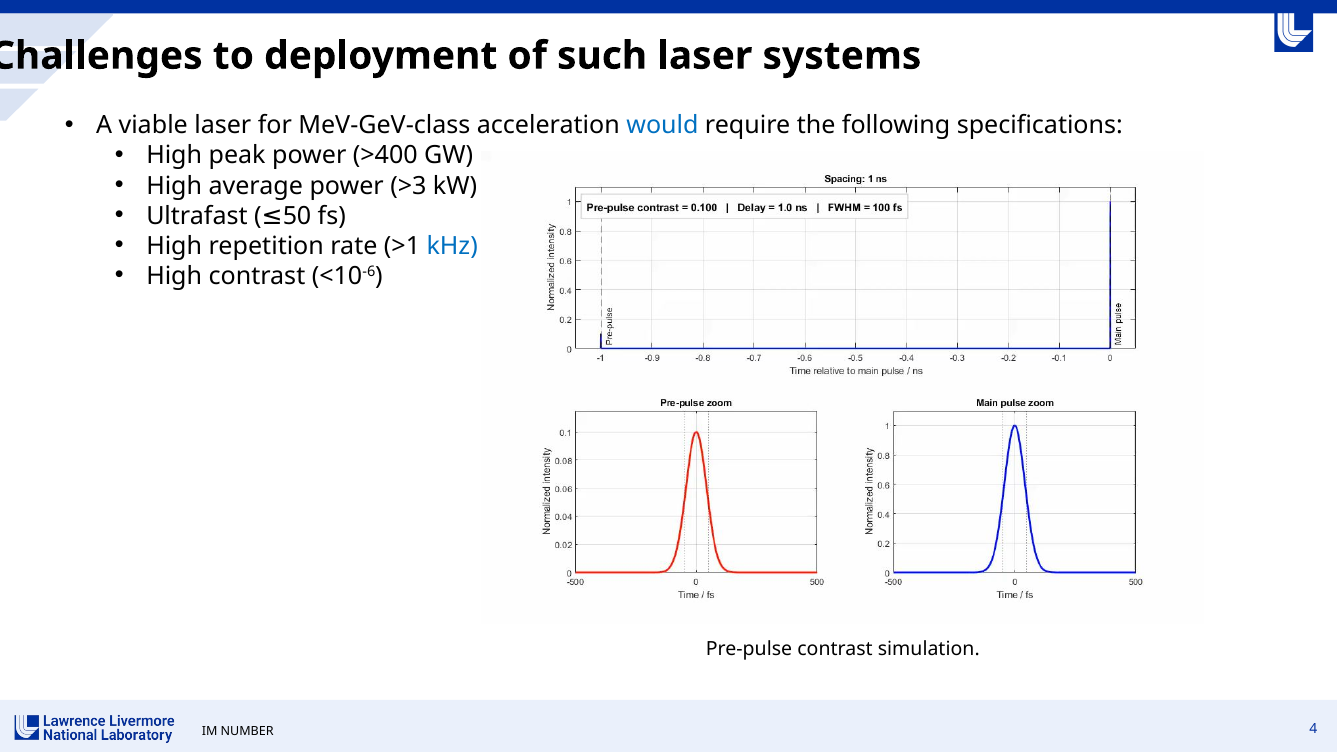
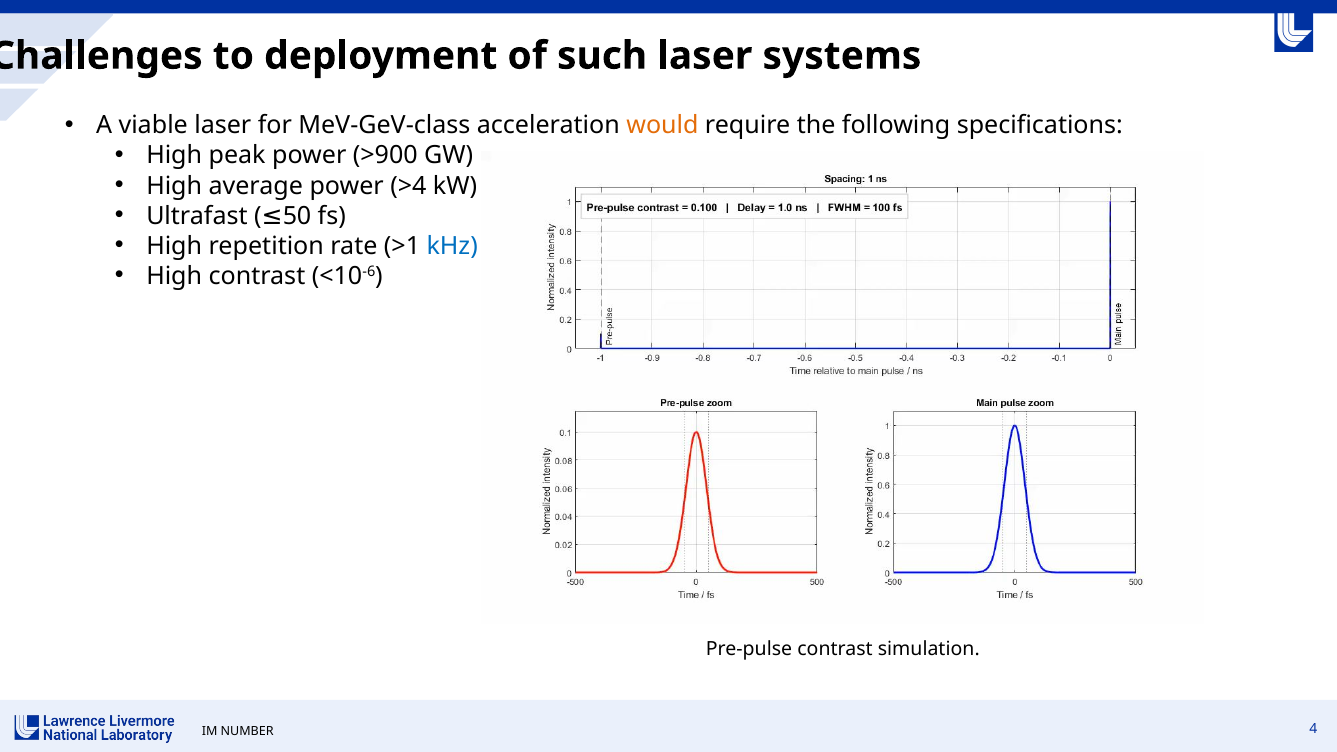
would colour: blue -> orange
>400: >400 -> >900
>3: >3 -> >4
